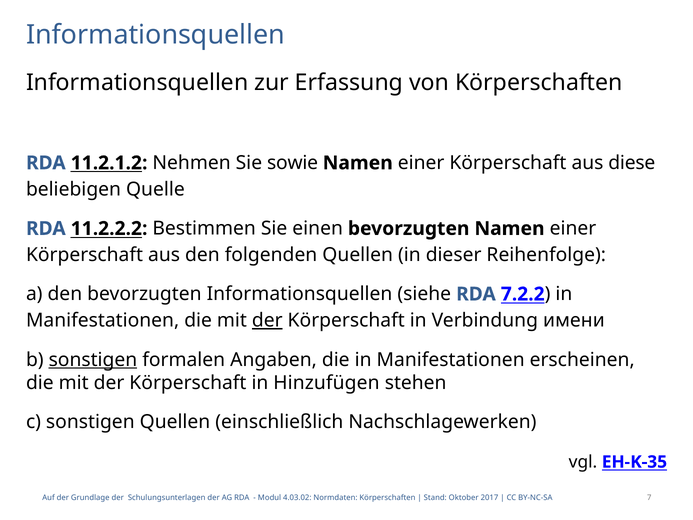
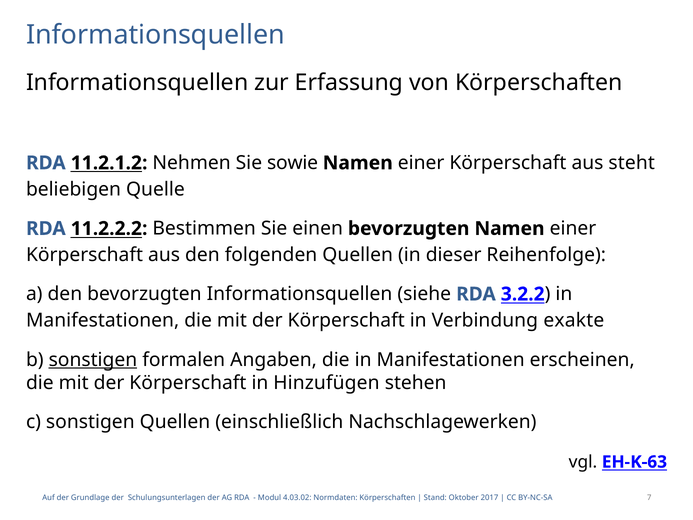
diese: diese -> steht
7.2.2: 7.2.2 -> 3.2.2
der at (267, 320) underline: present -> none
имени: имени -> exakte
EH-K-35: EH-K-35 -> EH-K-63
